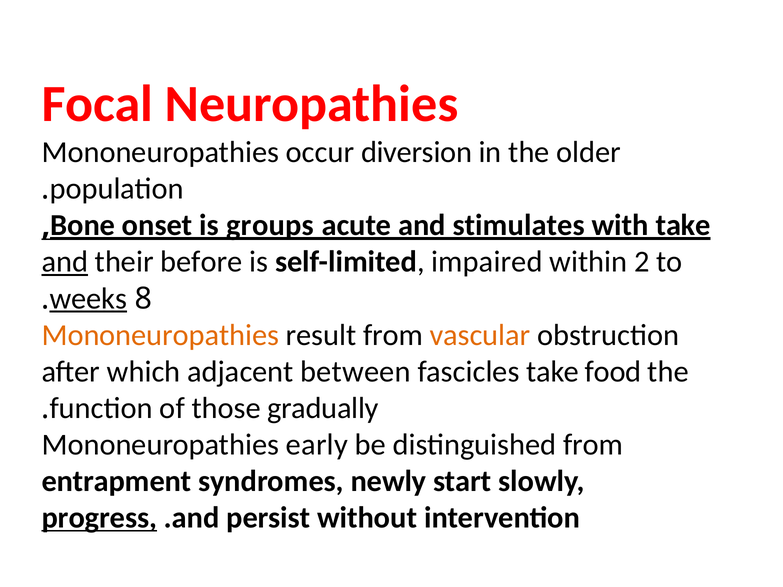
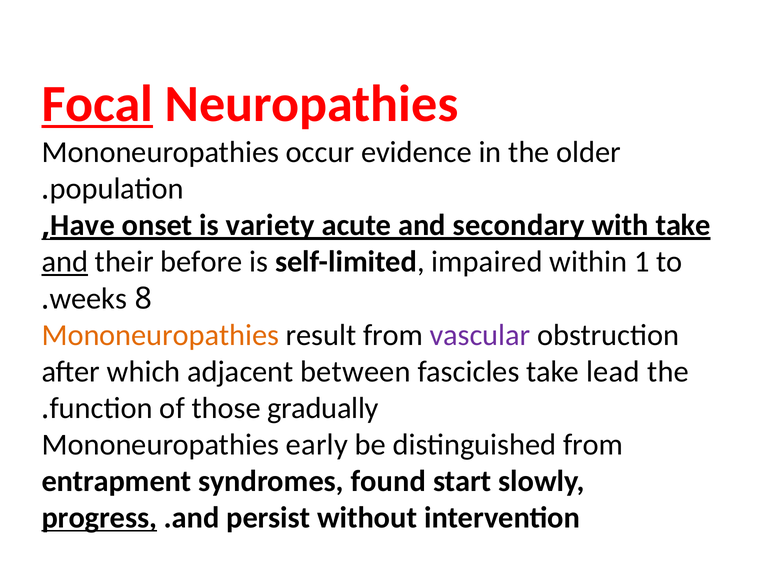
Focal underline: none -> present
diversion: diversion -> evidence
Bone: Bone -> Have
groups: groups -> variety
stimulates: stimulates -> secondary
2: 2 -> 1
weeks underline: present -> none
vascular colour: orange -> purple
food: food -> lead
newly: newly -> found
